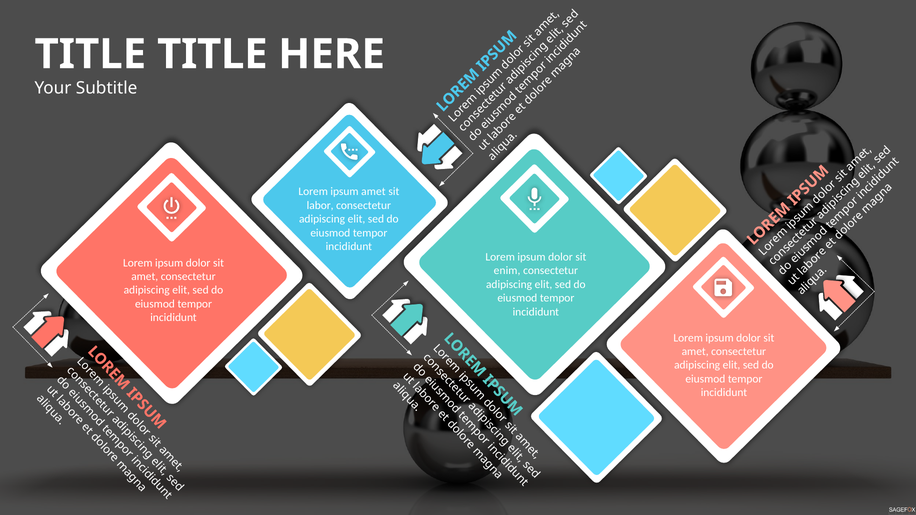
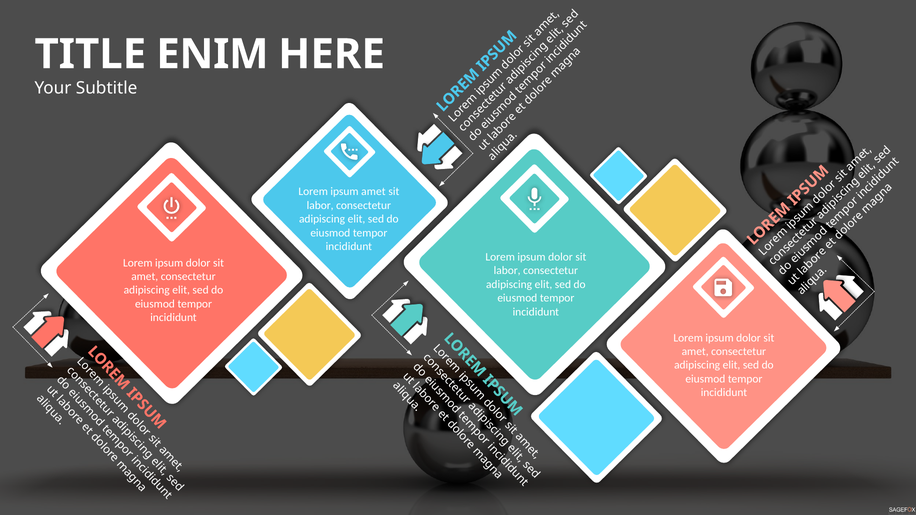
TITLE at (212, 54): TITLE -> ENIM
enim at (507, 271): enim -> labor
